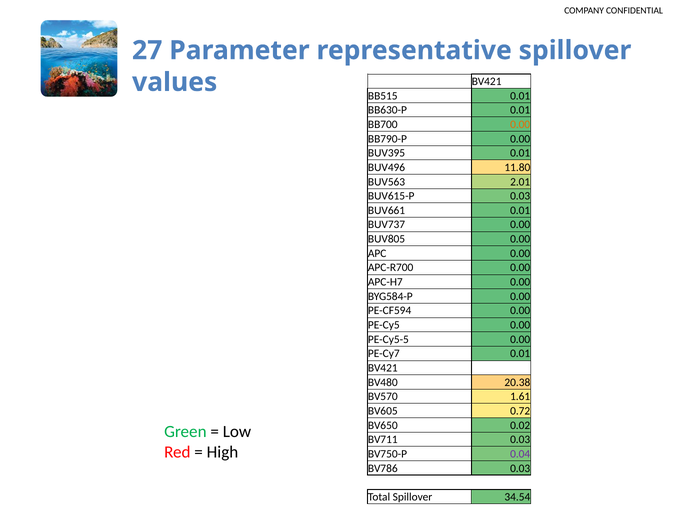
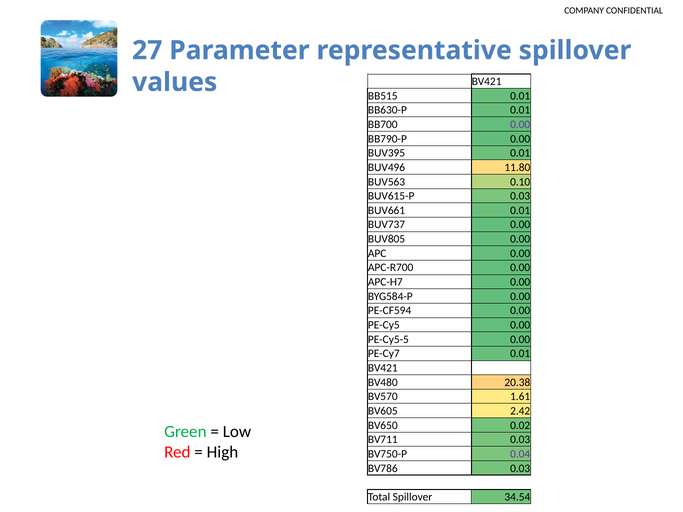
0.00 at (520, 125) colour: orange -> purple
2.01: 2.01 -> 0.10
0.72: 0.72 -> 2.42
